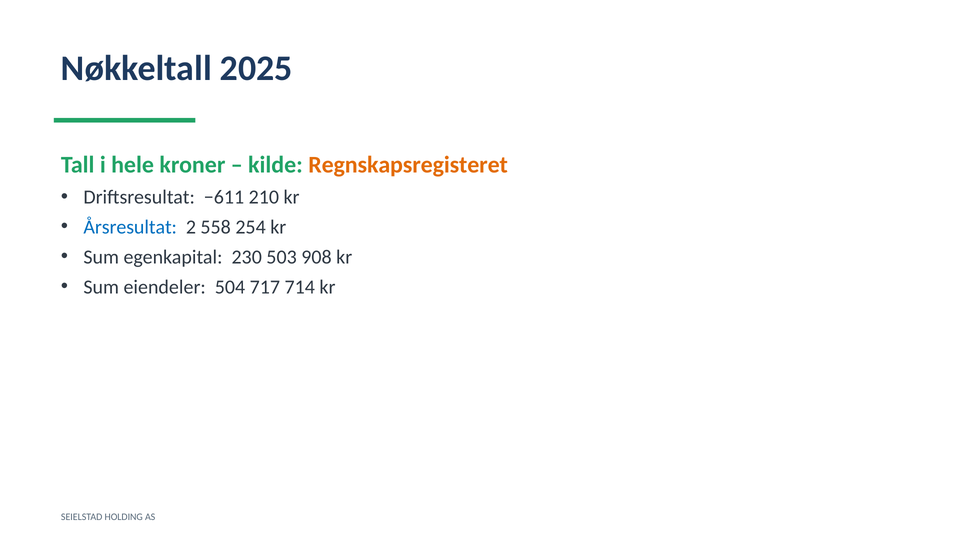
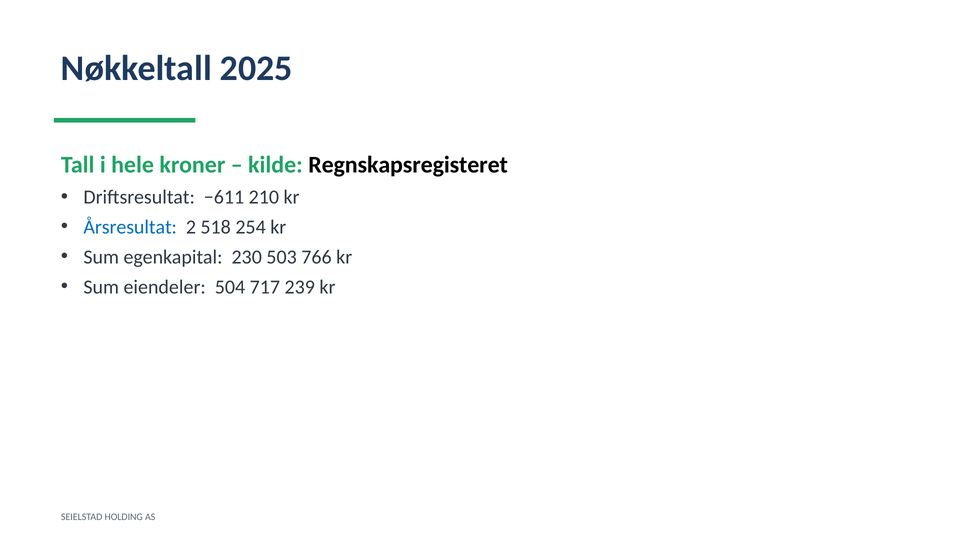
Regnskapsregisteret colour: orange -> black
558: 558 -> 518
908: 908 -> 766
714: 714 -> 239
